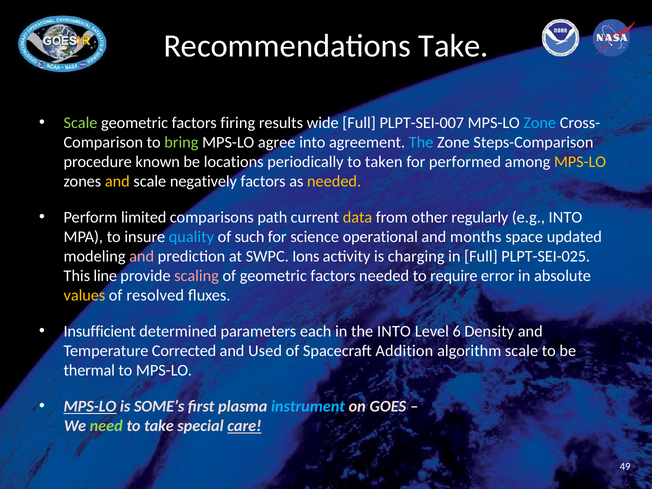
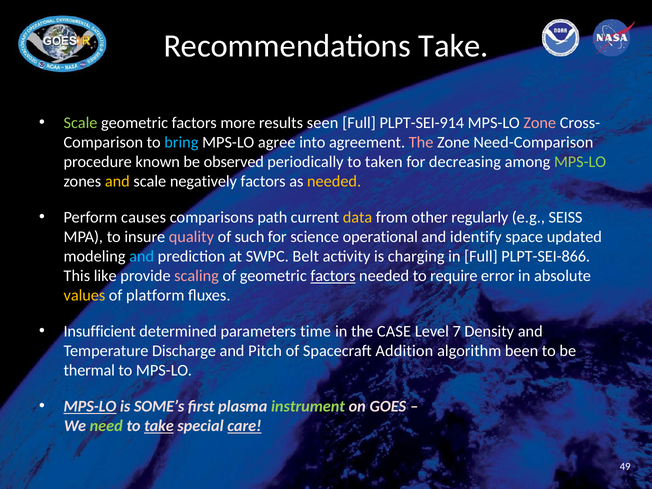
firing: firing -> more
wide: wide -> seen
PLPT-SEI-007: PLPT-SEI-007 -> PLPT-SEI-914
Zone at (540, 123) colour: light blue -> pink
bring colour: light green -> light blue
The at (421, 142) colour: light blue -> pink
Steps-Comparison: Steps-Comparison -> Need-Comparison
locations: locations -> observed
performed: performed -> decreasing
MPS-LO at (580, 162) colour: yellow -> light green
limited: limited -> causes
e.g INTO: INTO -> SEISS
quality colour: light blue -> pink
months: months -> identify
and at (142, 256) colour: pink -> light blue
Ions: Ions -> Belt
PLPT-SEI-025: PLPT-SEI-025 -> PLPT-SEI-866
line: line -> like
factors at (333, 276) underline: none -> present
resolved: resolved -> platform
each: each -> time
the INTO: INTO -> CASE
6: 6 -> 7
Corrected: Corrected -> Discharge
Used: Used -> Pitch
algorithm scale: scale -> been
instrument colour: light blue -> light green
take at (159, 426) underline: none -> present
